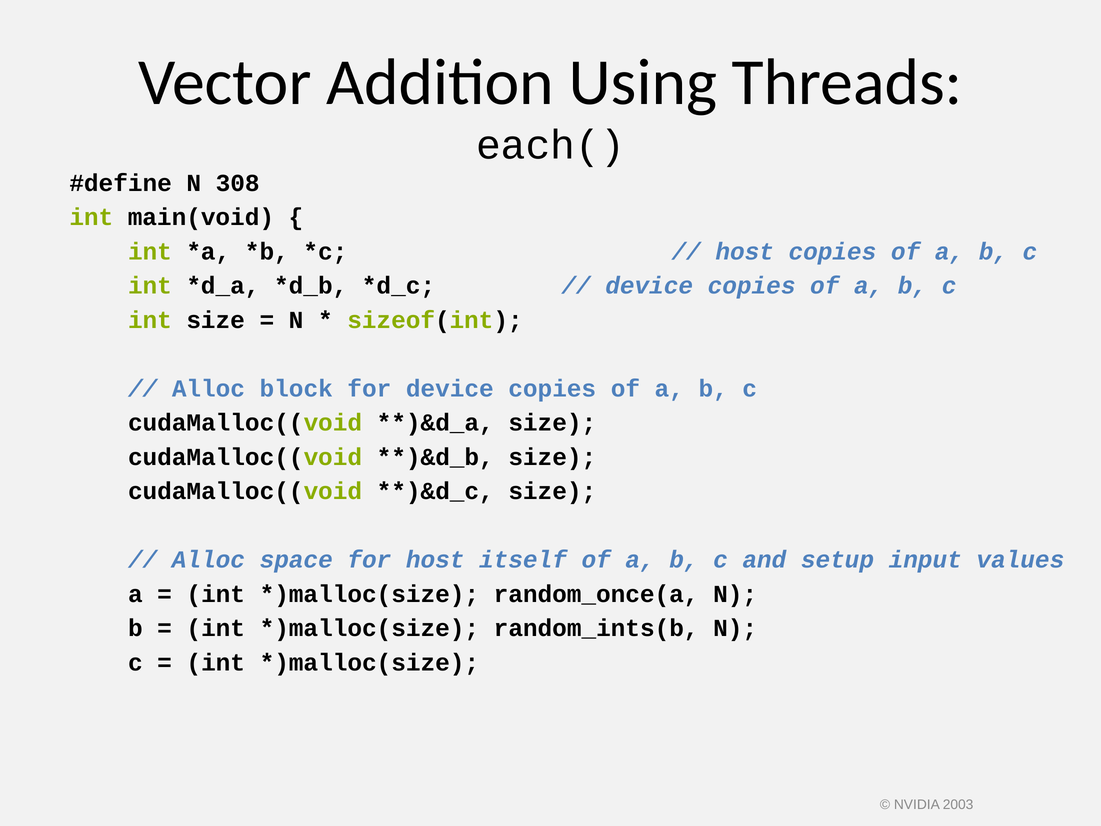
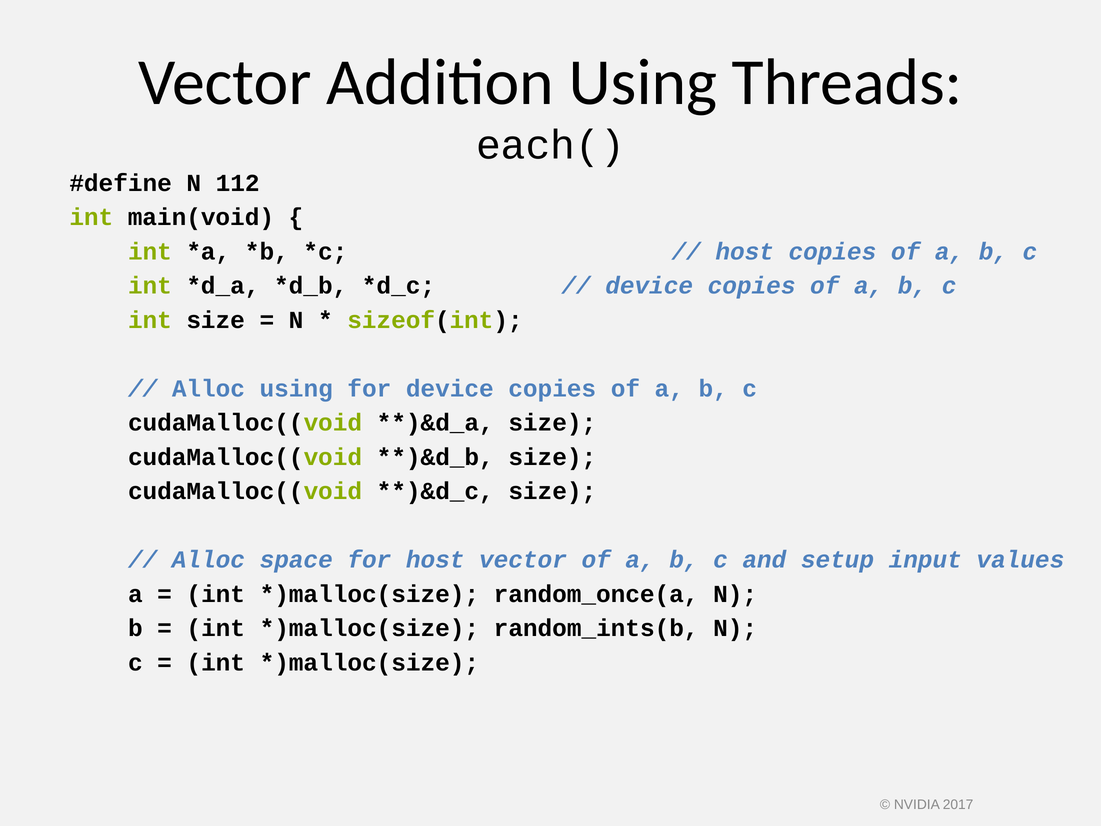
308: 308 -> 112
Alloc block: block -> using
host itself: itself -> vector
2003: 2003 -> 2017
